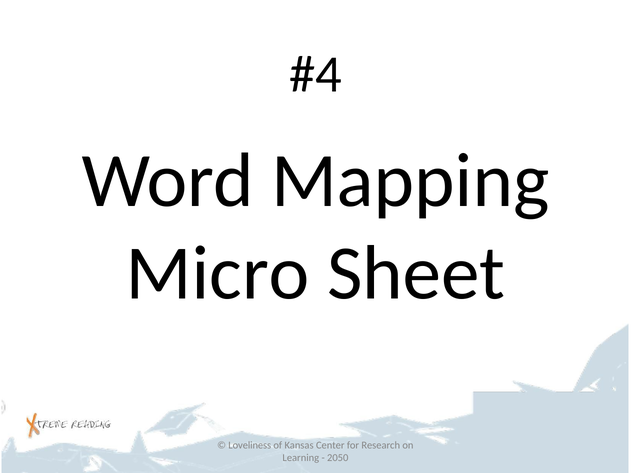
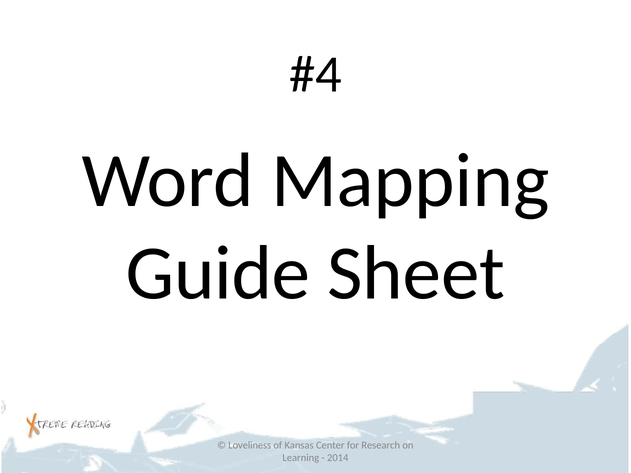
Micro: Micro -> Guide
2050: 2050 -> 2014
